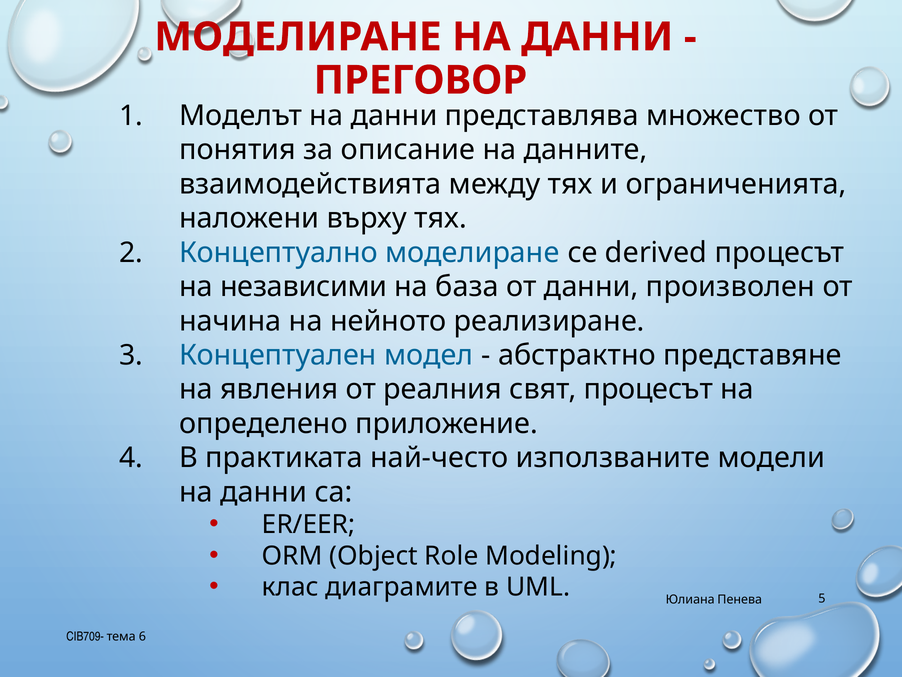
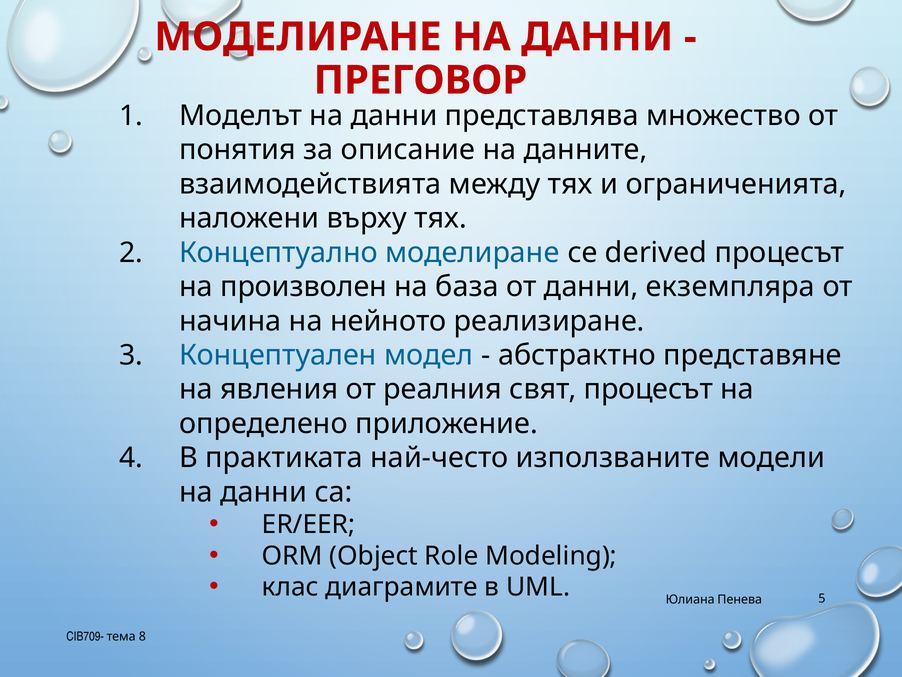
независими: независими -> произволен
произволен: произволен -> екземпляра
6: 6 -> 8
